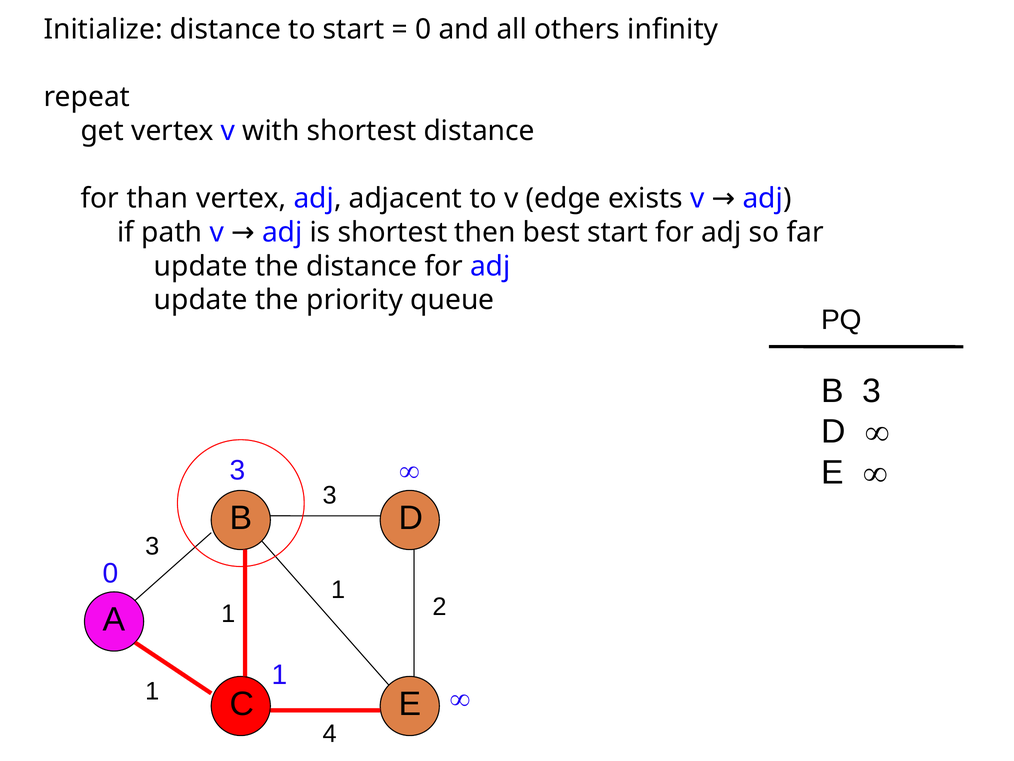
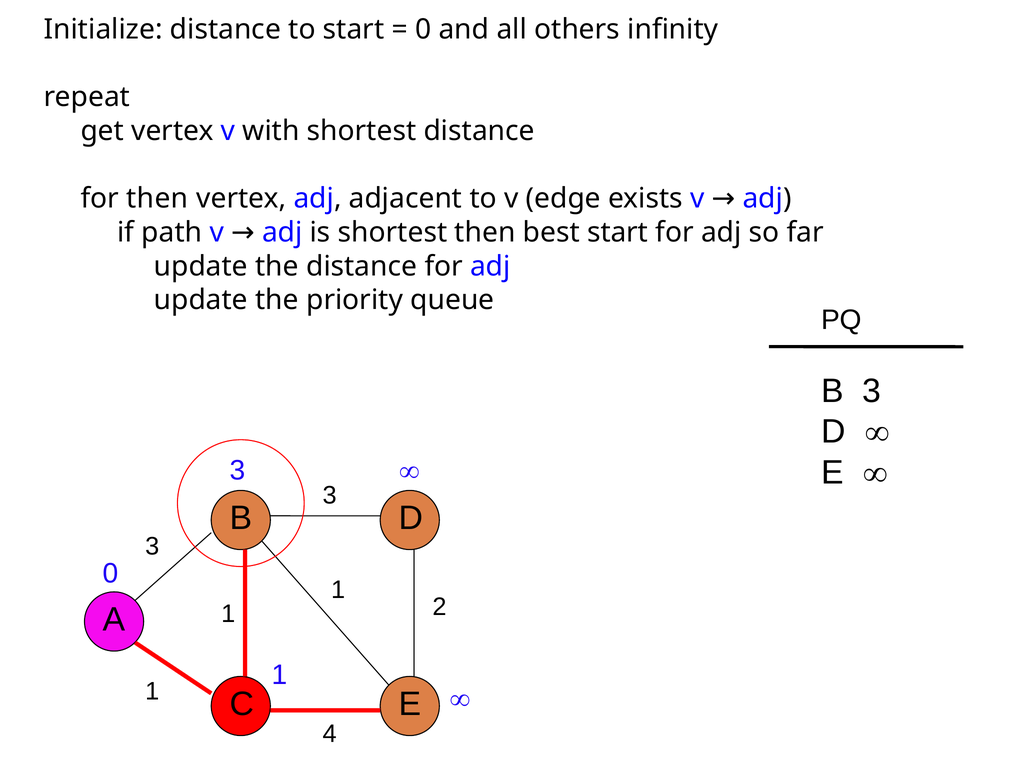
for than: than -> then
